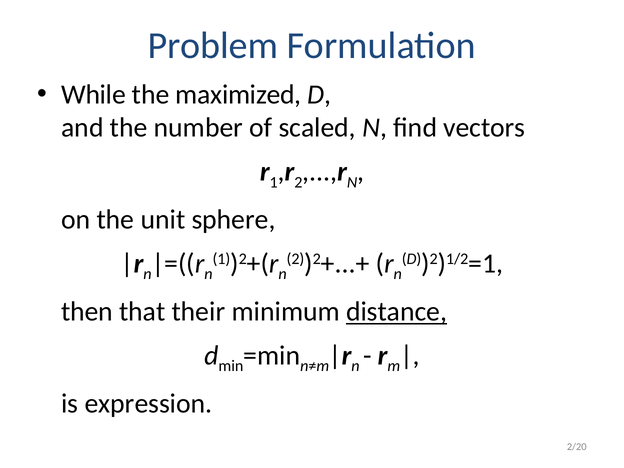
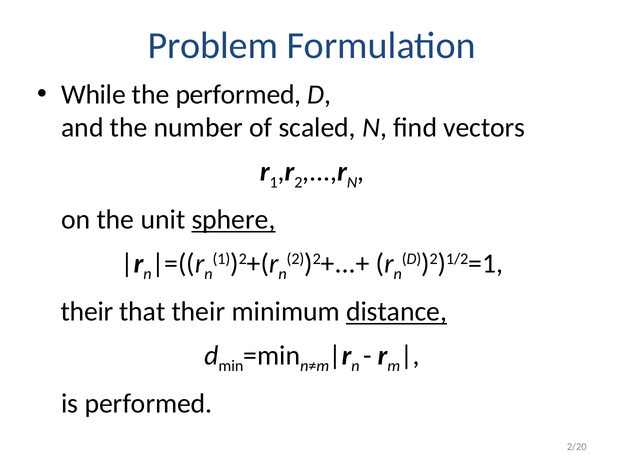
the maximized: maximized -> performed
sphere underline: none -> present
then at (87, 312): then -> their
is expression: expression -> performed
